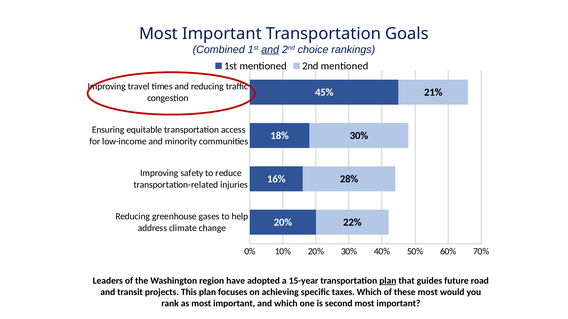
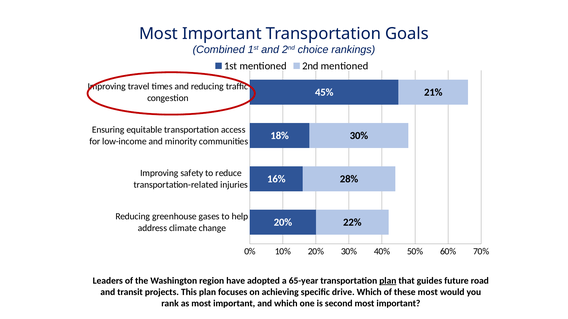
and at (270, 50) underline: present -> none
15-year: 15-year -> 65-year
taxes: taxes -> drive
